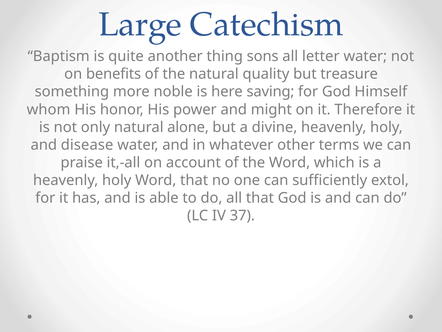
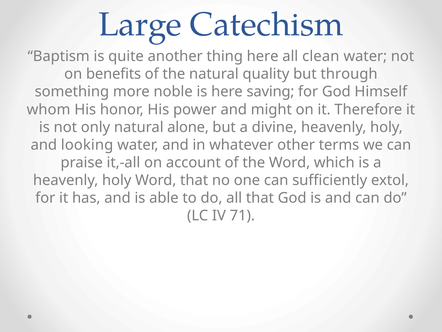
thing sons: sons -> here
letter: letter -> clean
treasure: treasure -> through
disease: disease -> looking
37: 37 -> 71
